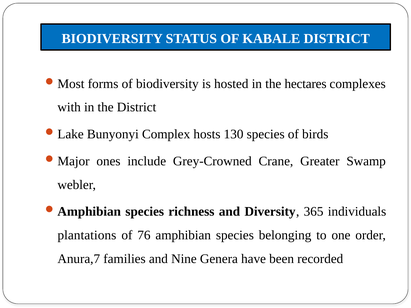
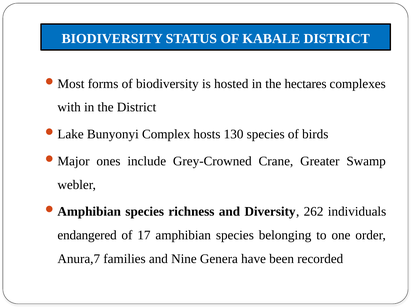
365: 365 -> 262
plantations: plantations -> endangered
76: 76 -> 17
